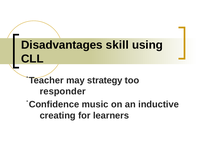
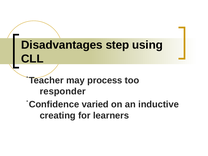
skill: skill -> step
strategy: strategy -> process
music: music -> varied
